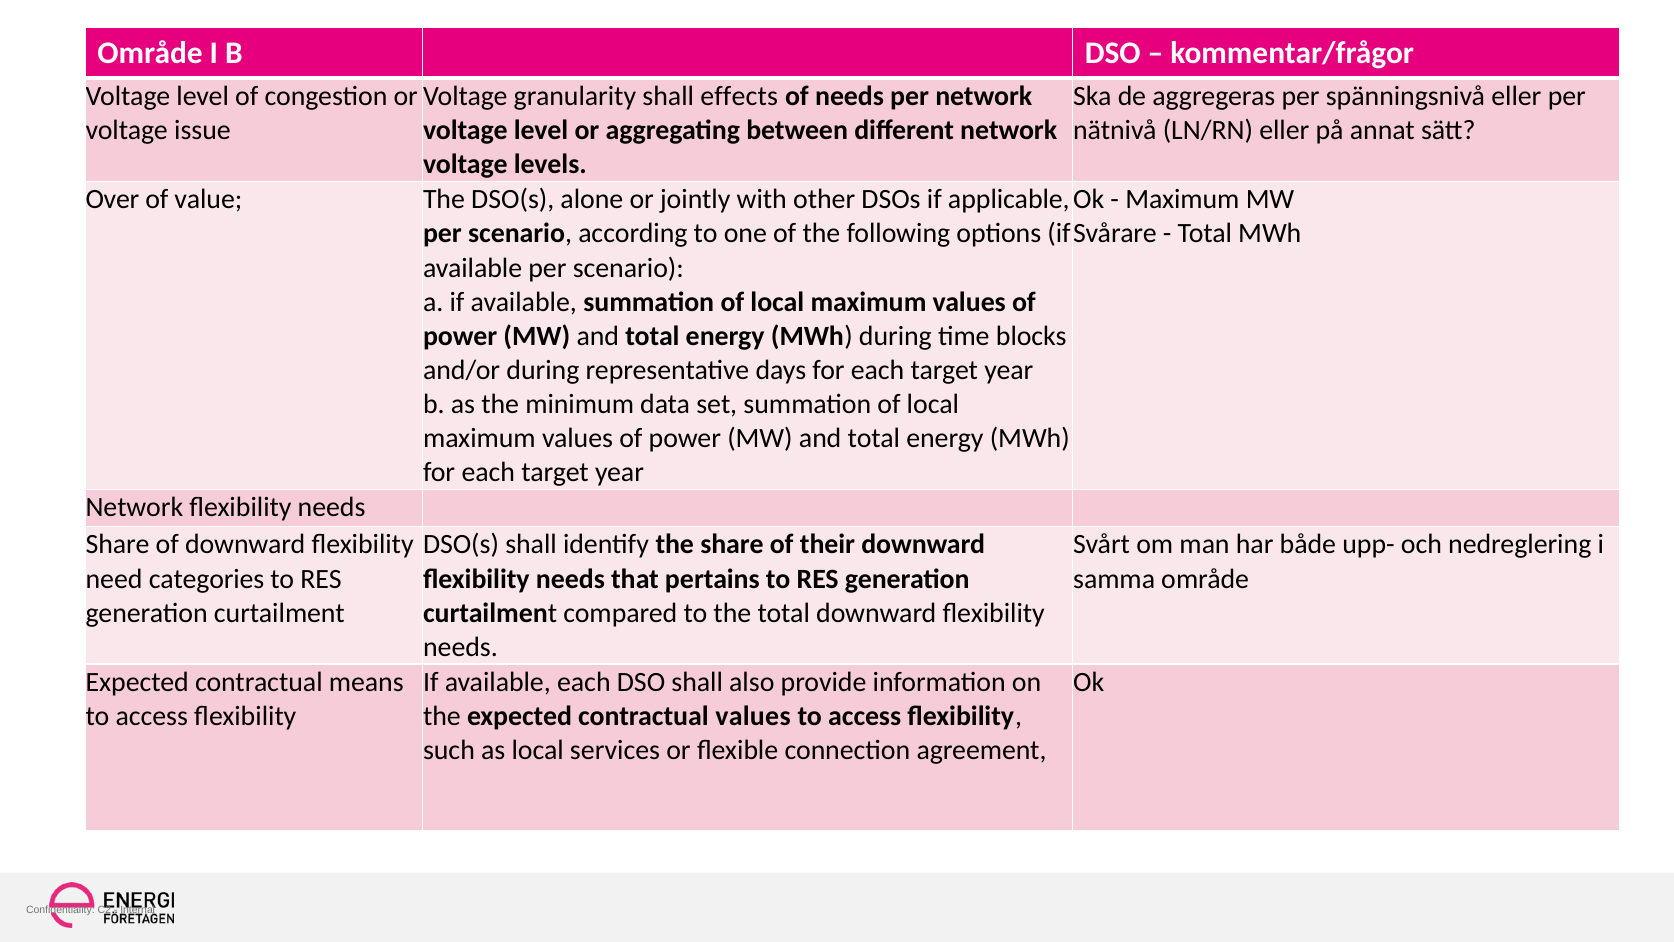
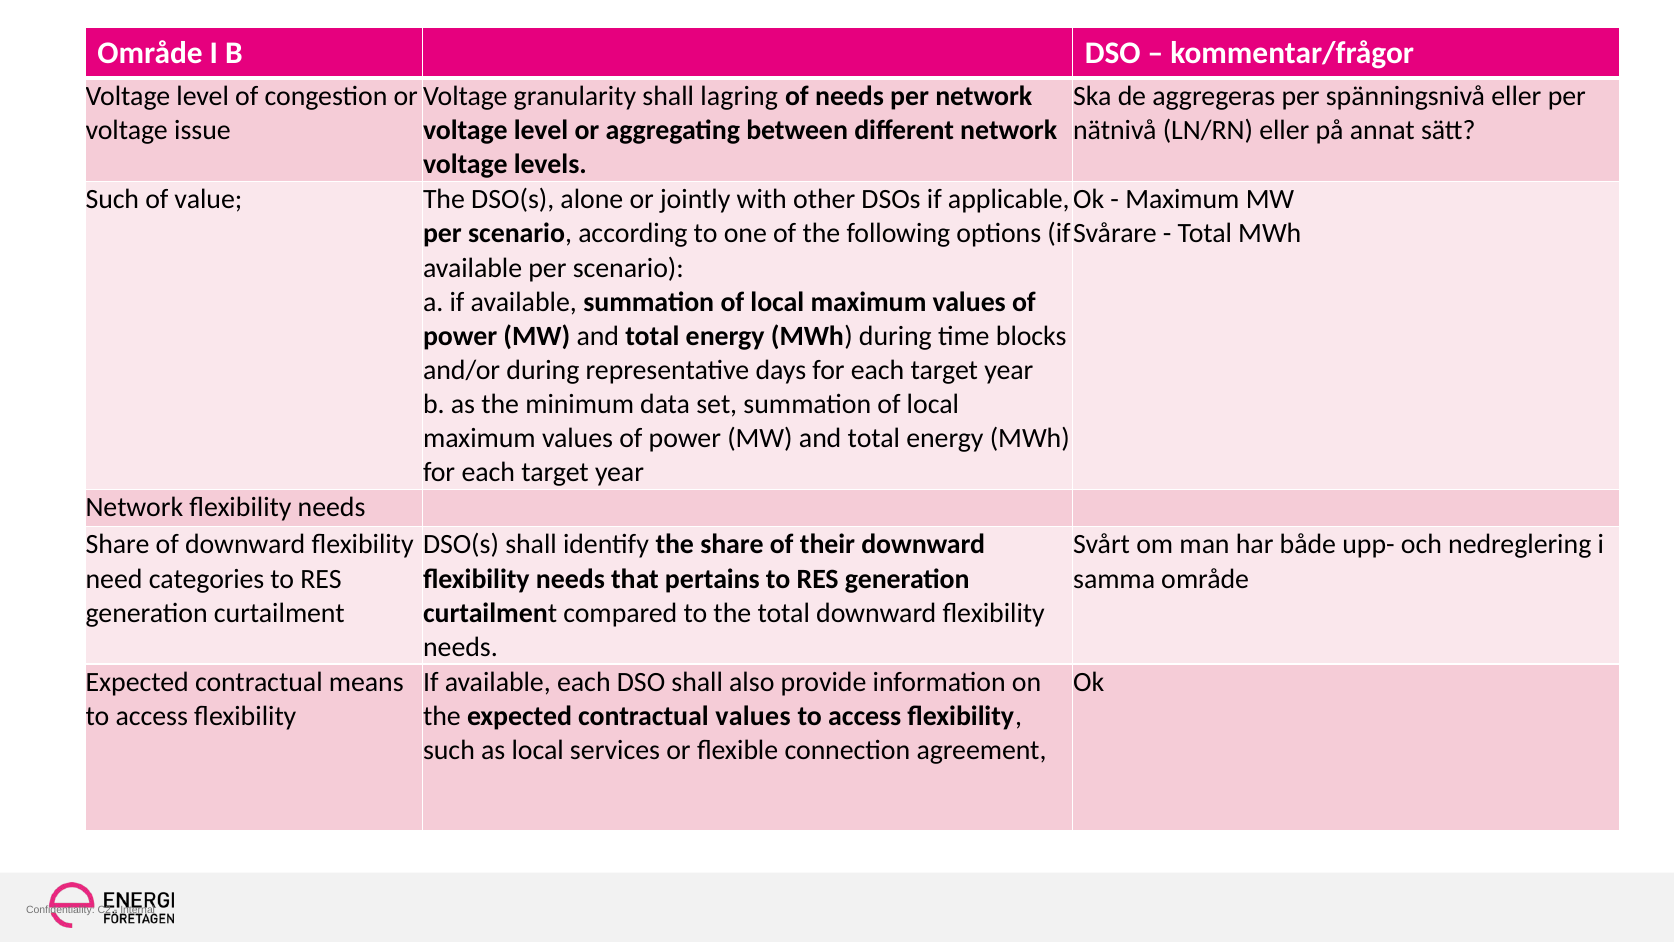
effects: effects -> lagring
Over at (112, 200): Over -> Such
